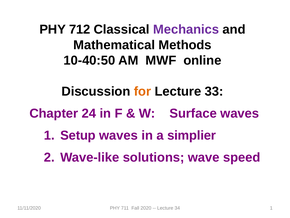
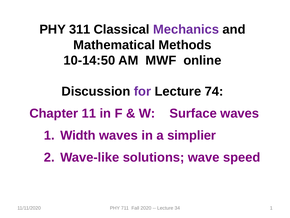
712: 712 -> 311
10-40:50: 10-40:50 -> 10-14:50
for colour: orange -> purple
33: 33 -> 74
24: 24 -> 11
Setup: Setup -> Width
